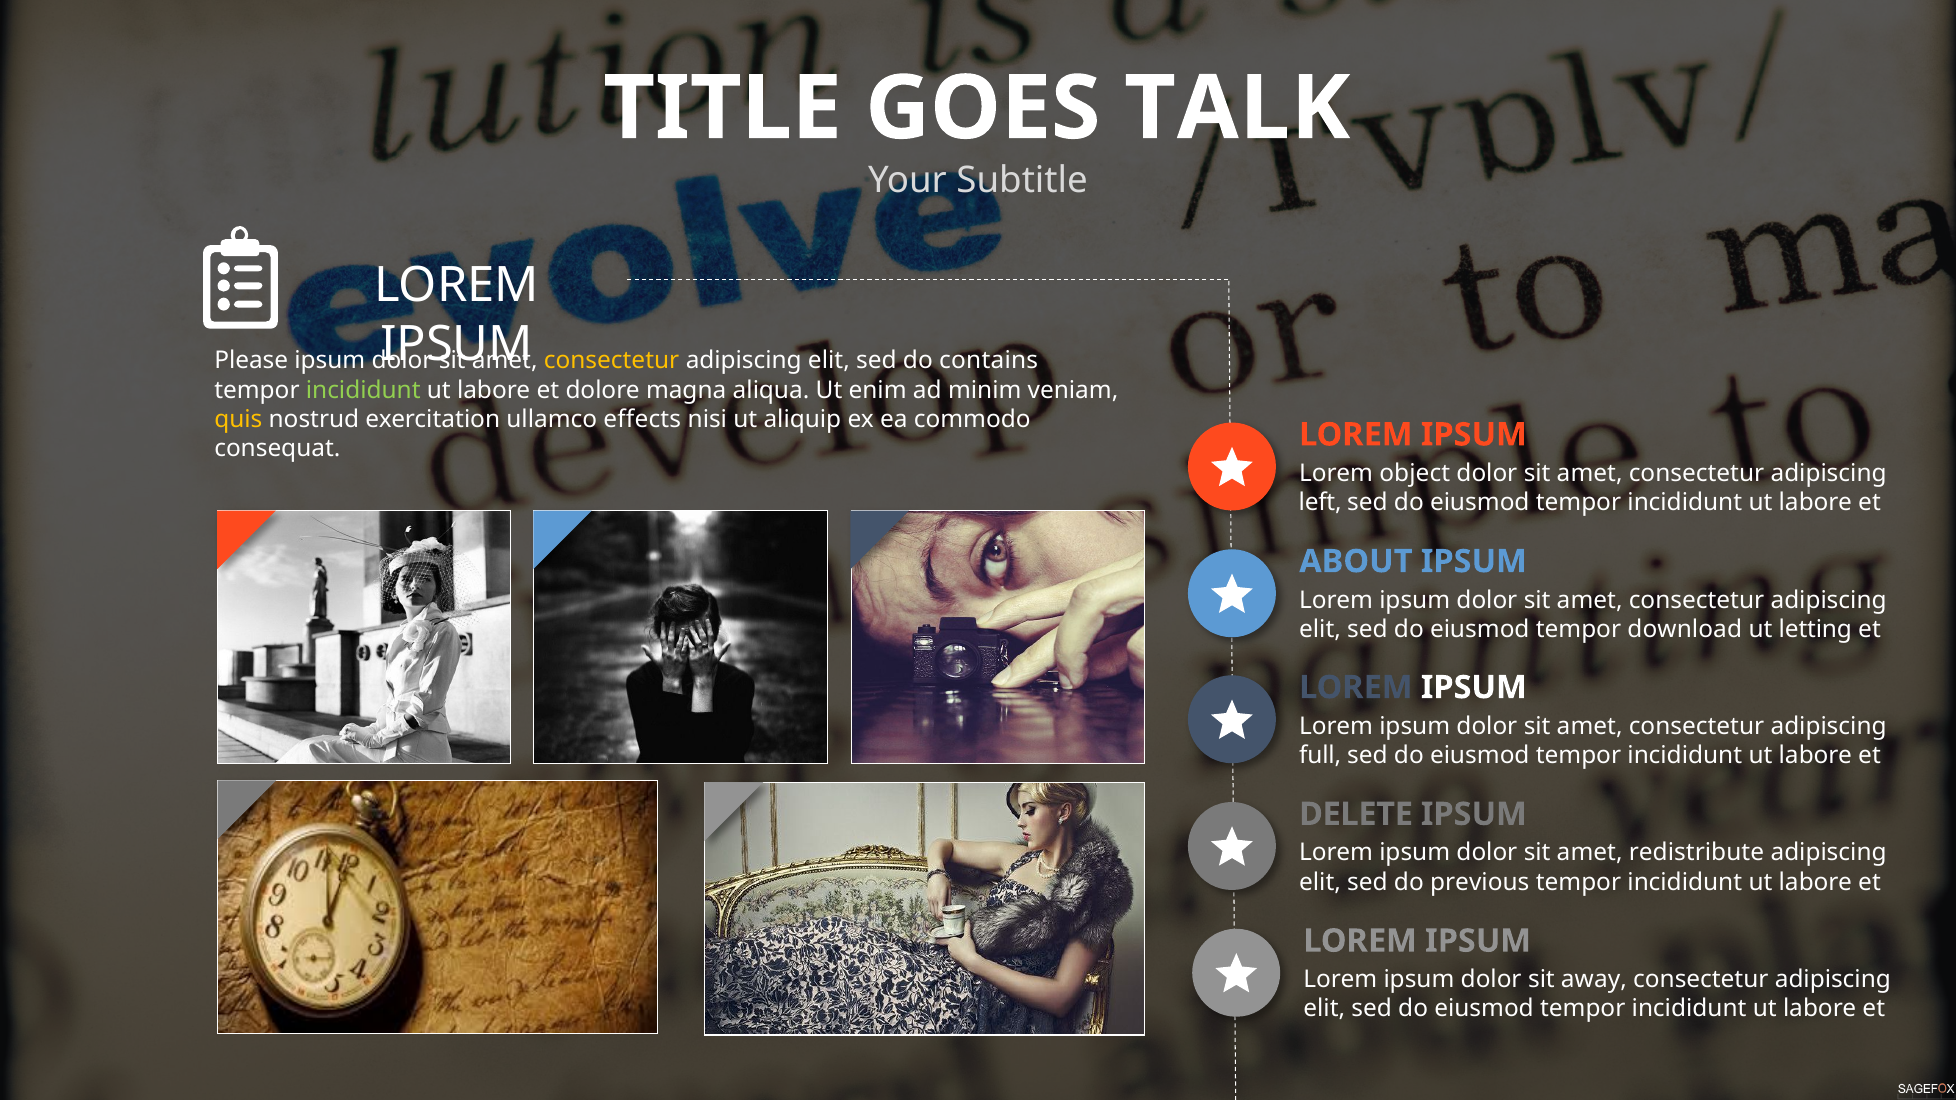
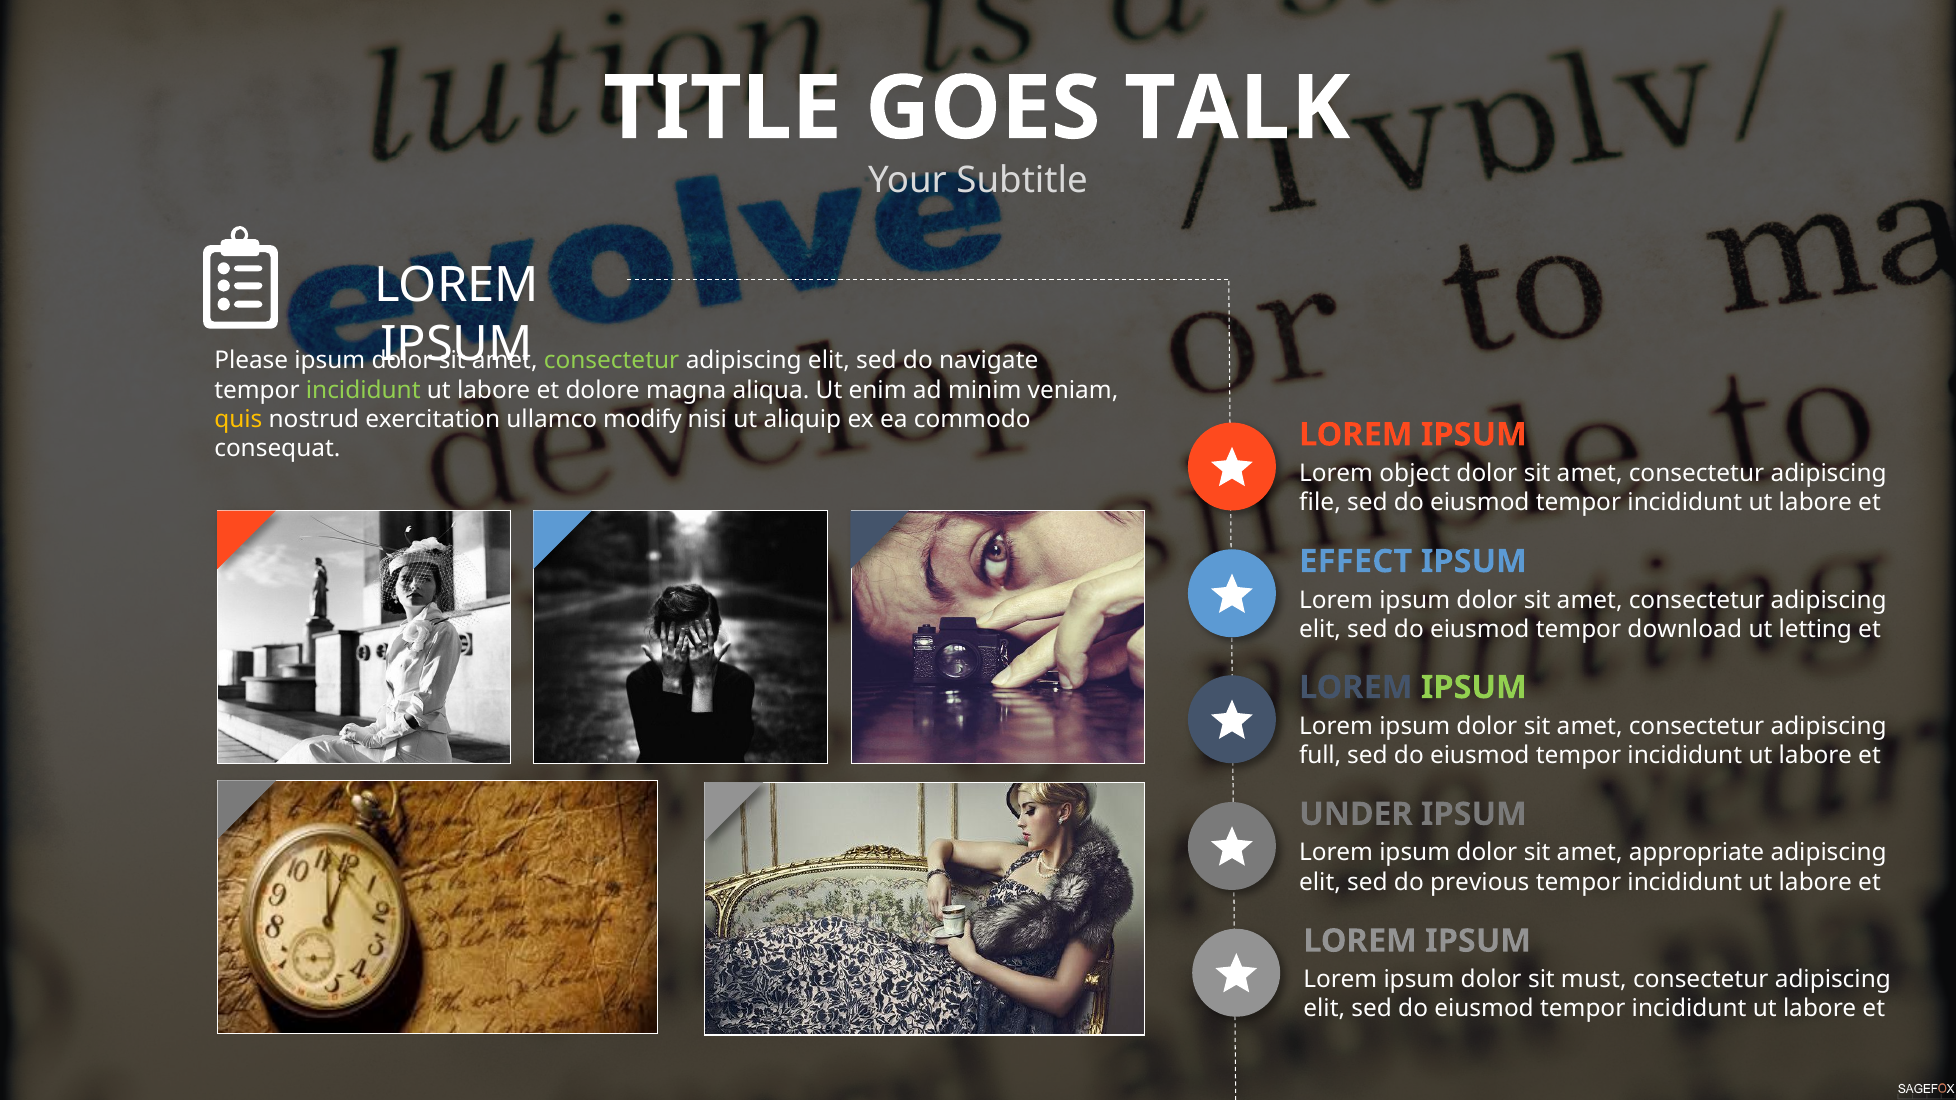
consectetur at (612, 361) colour: yellow -> light green
contains: contains -> navigate
effects: effects -> modify
left: left -> file
ABOUT: ABOUT -> EFFECT
IPSUM at (1474, 688) colour: white -> light green
DELETE: DELETE -> UNDER
redistribute: redistribute -> appropriate
away: away -> must
